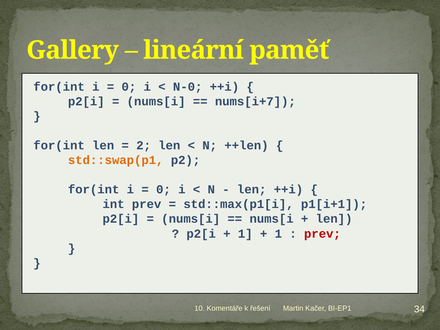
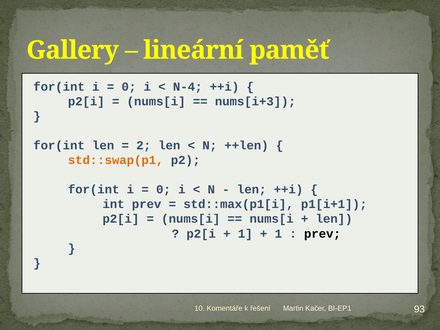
N-0: N-0 -> N-4
nums[i+7: nums[i+7 -> nums[i+3
prev at (322, 234) colour: red -> black
34: 34 -> 93
